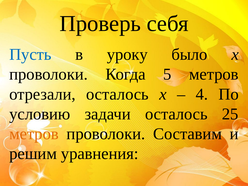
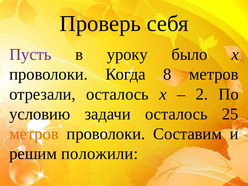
Пусть colour: blue -> purple
5: 5 -> 8
4: 4 -> 2
уравнения: уравнения -> положили
